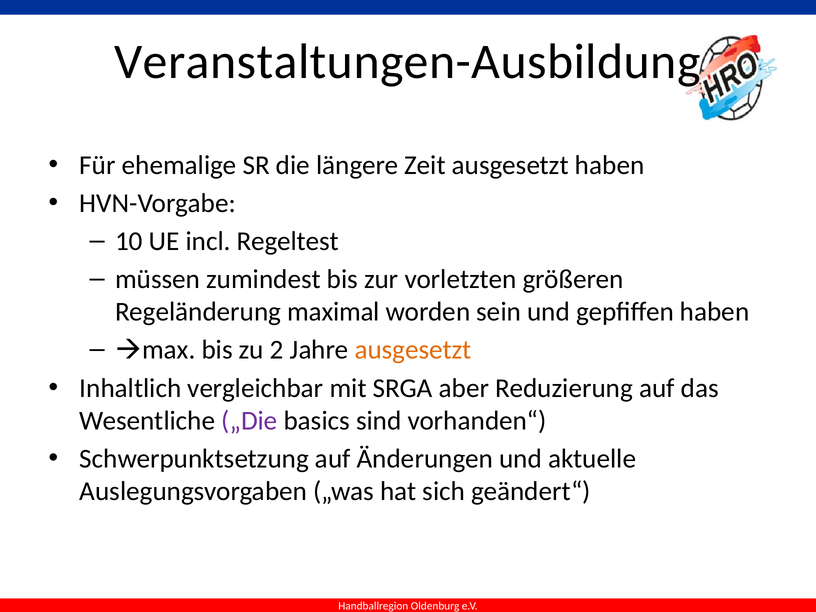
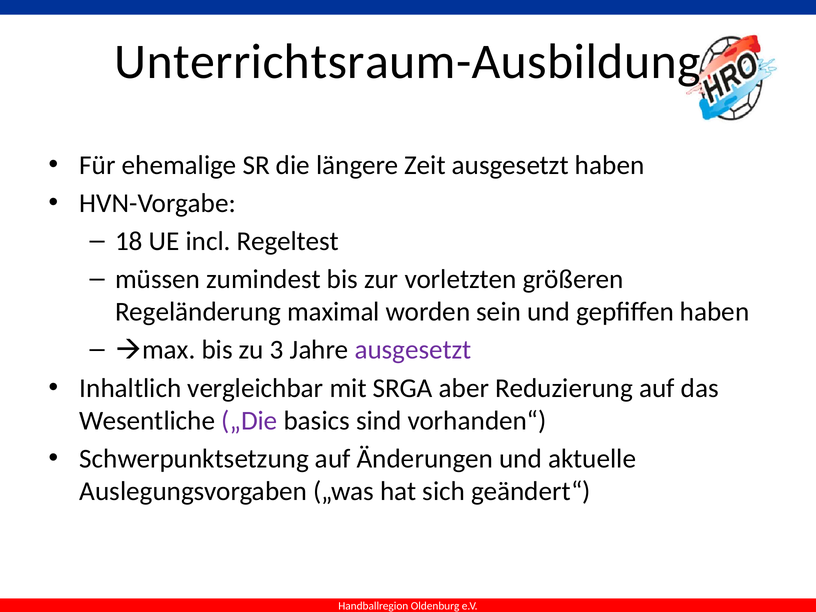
Veranstaltungen-Ausbildung: Veranstaltungen-Ausbildung -> Unterrichtsraum-Ausbildung
10: 10 -> 18
2: 2 -> 3
ausgesetzt at (413, 350) colour: orange -> purple
